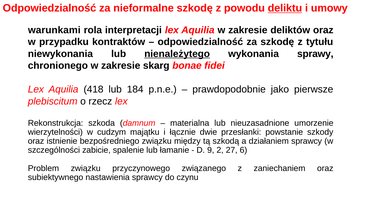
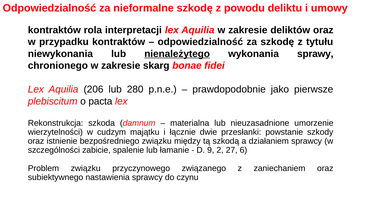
deliktu underline: present -> none
warunkami at (54, 30): warunkami -> kontraktów
418: 418 -> 206
184: 184 -> 280
rzecz: rzecz -> pacta
